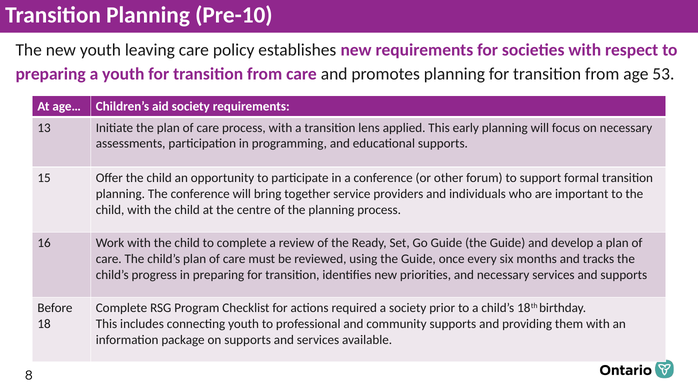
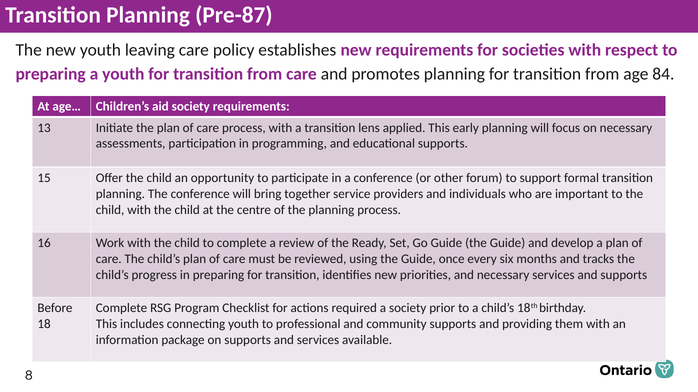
Pre-10: Pre-10 -> Pre-87
53: 53 -> 84
